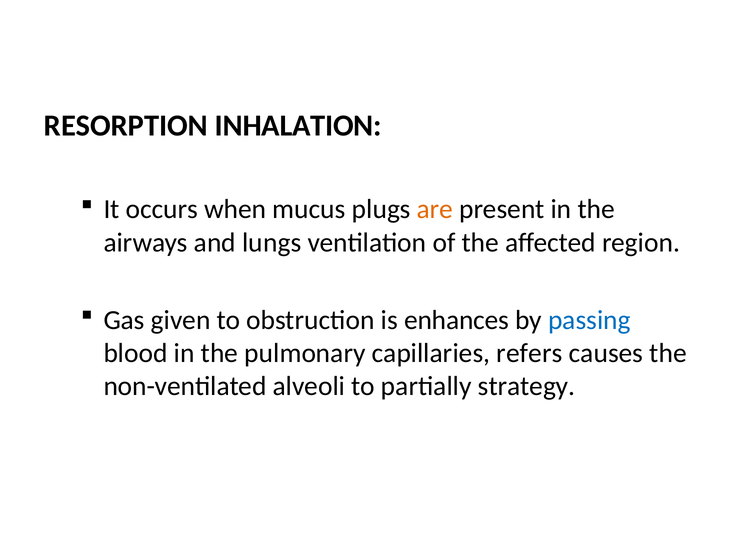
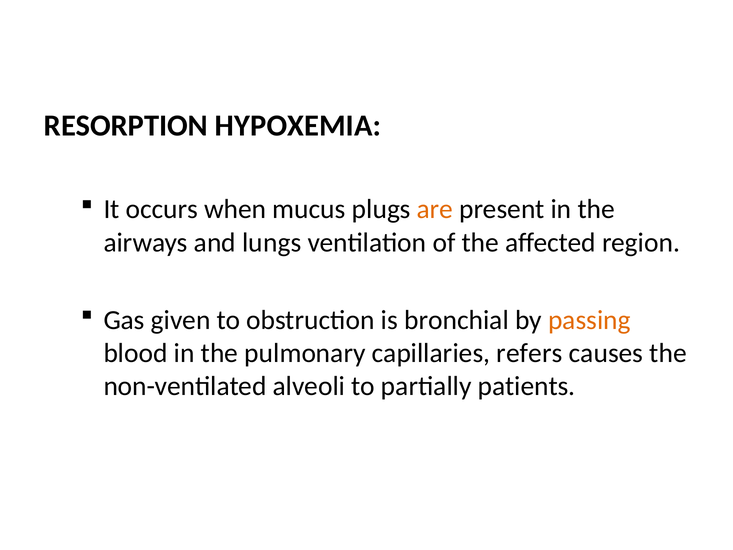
INHALATION: INHALATION -> HYPOXEMIA
enhances: enhances -> bronchial
passing colour: blue -> orange
strategy: strategy -> patients
